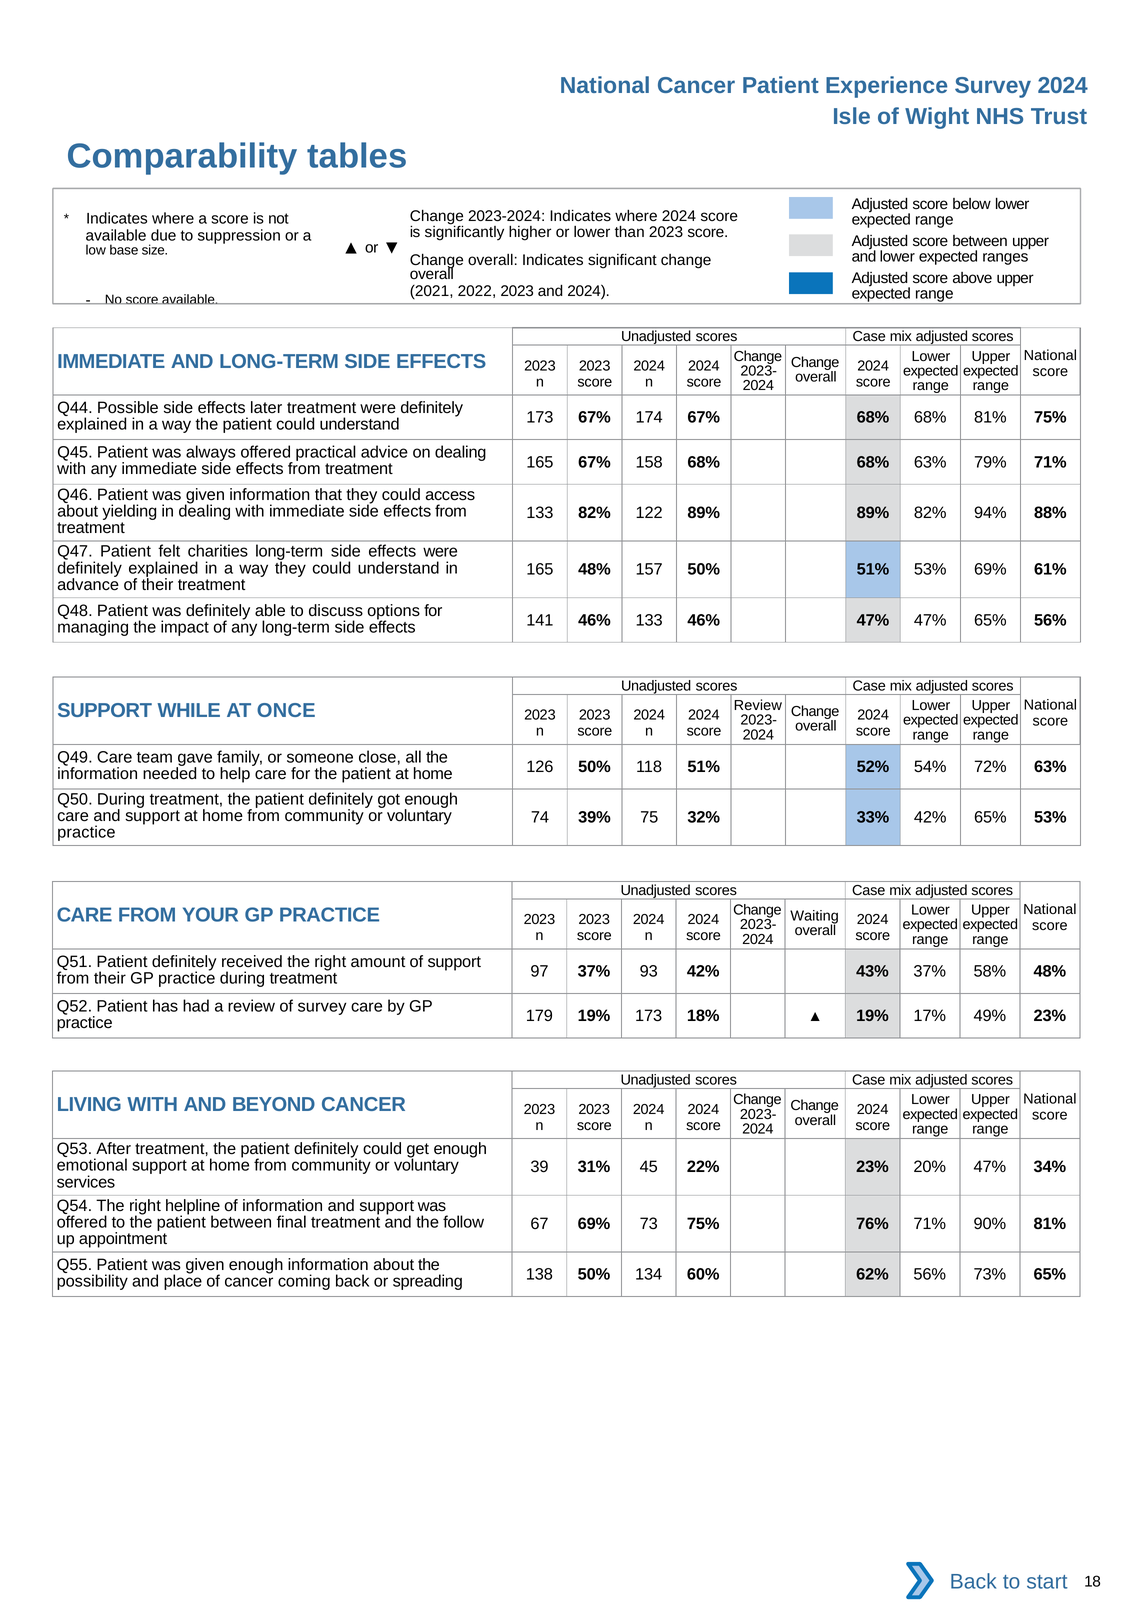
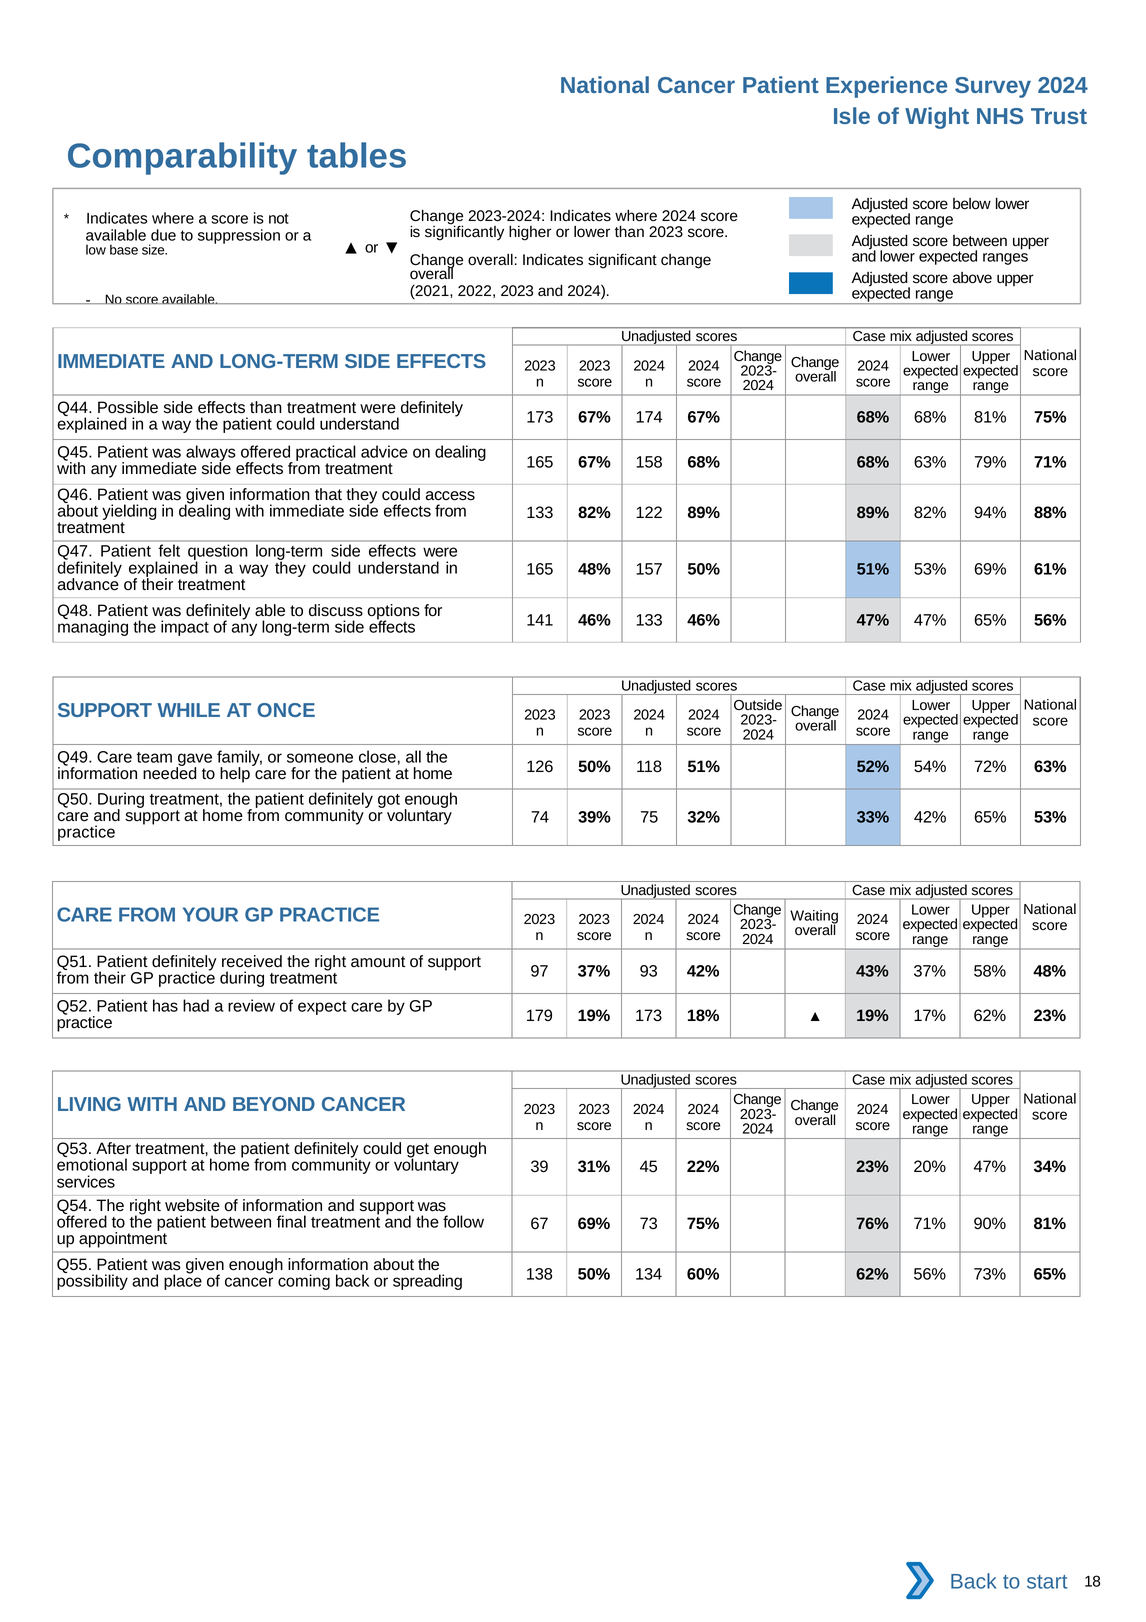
effects later: later -> than
charities: charities -> question
Review at (758, 705): Review -> Outside
of survey: survey -> expect
17% 49%: 49% -> 62%
helpline: helpline -> website
